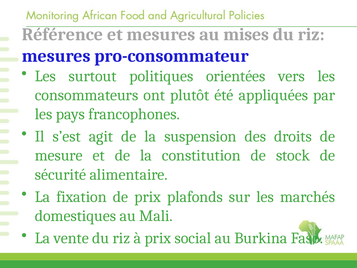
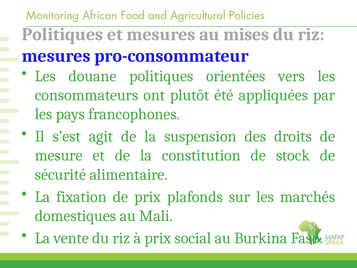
Référence at (62, 34): Référence -> Politiques
surtout: surtout -> douane
